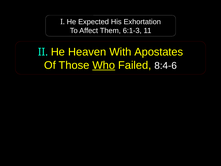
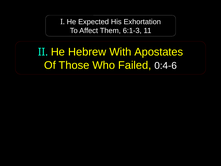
Heaven: Heaven -> Hebrew
Who underline: present -> none
8:4-6: 8:4-6 -> 0:4-6
